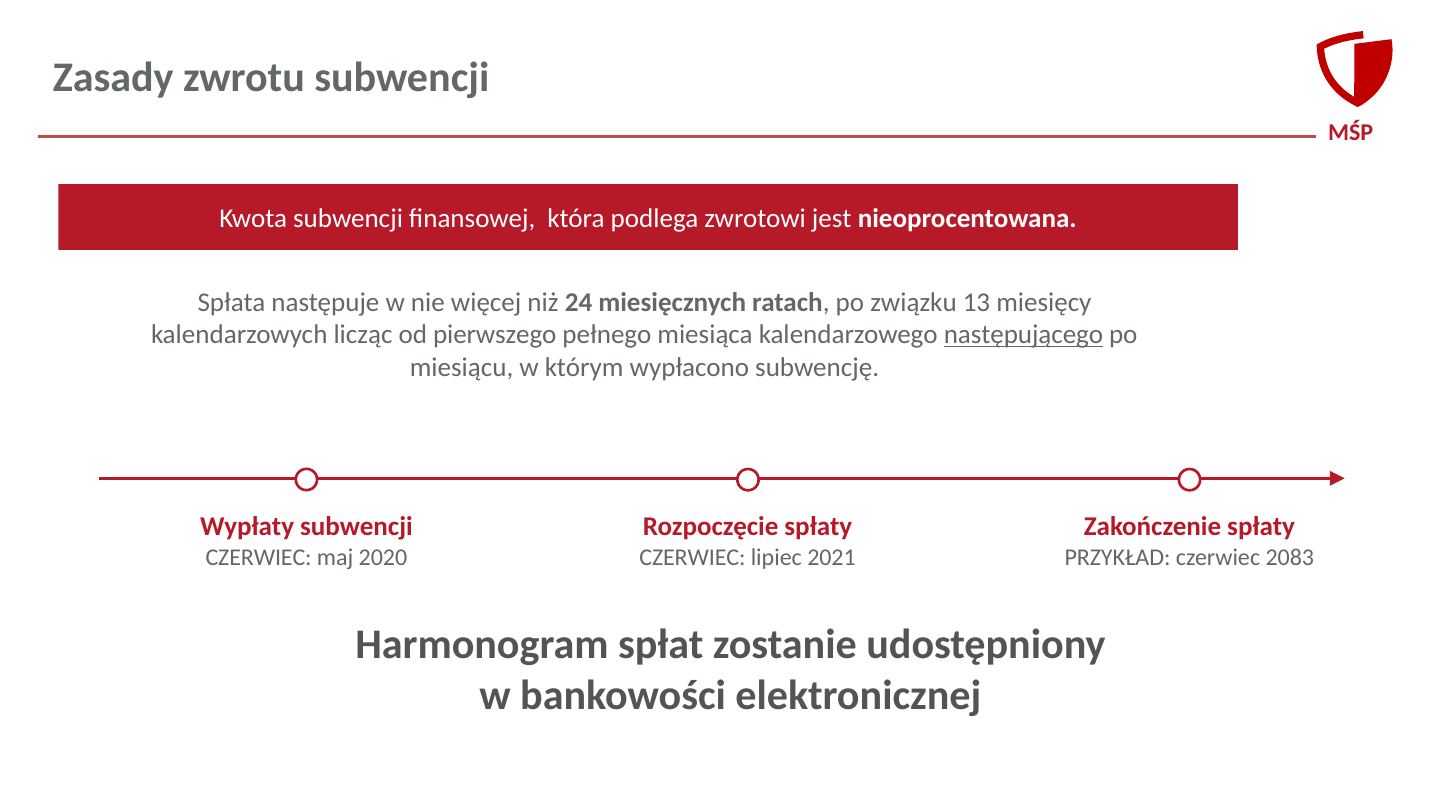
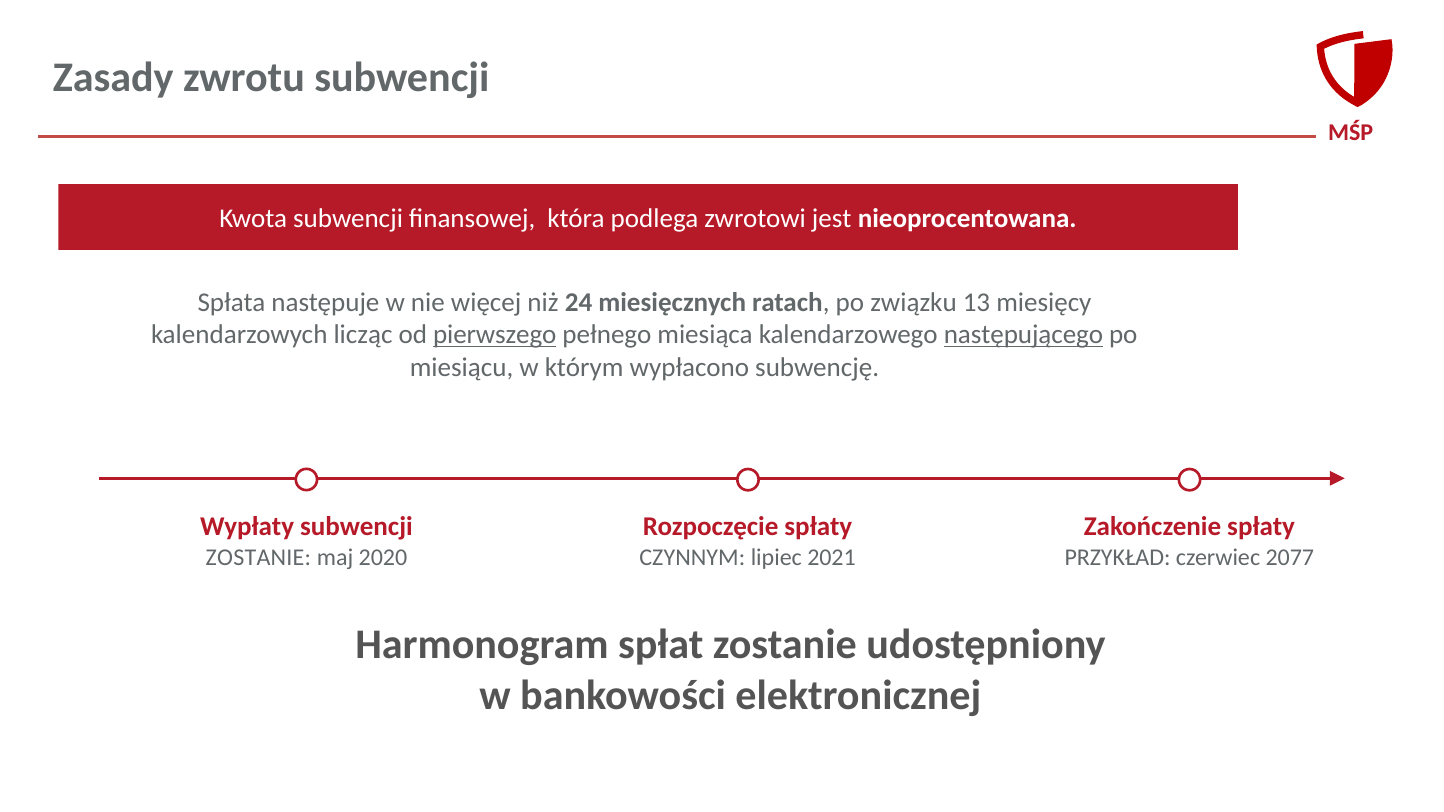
pierwszego underline: none -> present
CZERWIEC at (259, 558): CZERWIEC -> ZOSTANIE
CZERWIEC at (692, 558): CZERWIEC -> CZYNNYM
2083: 2083 -> 2077
